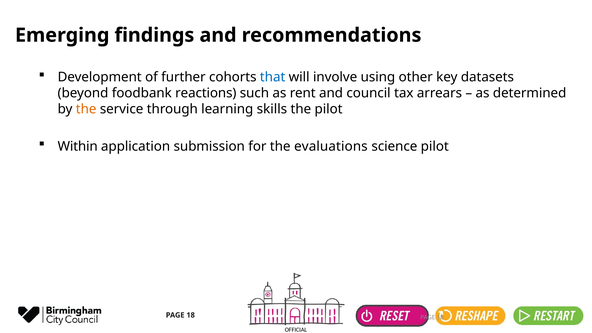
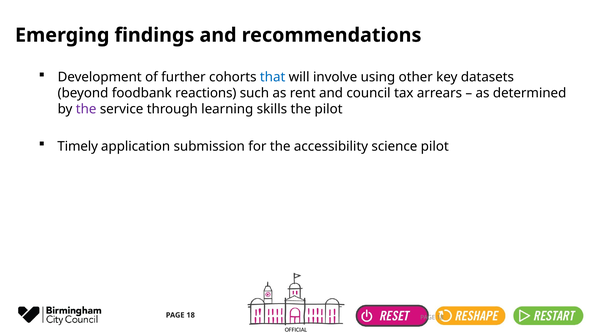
the at (86, 109) colour: orange -> purple
Within: Within -> Timely
evaluations: evaluations -> accessibility
